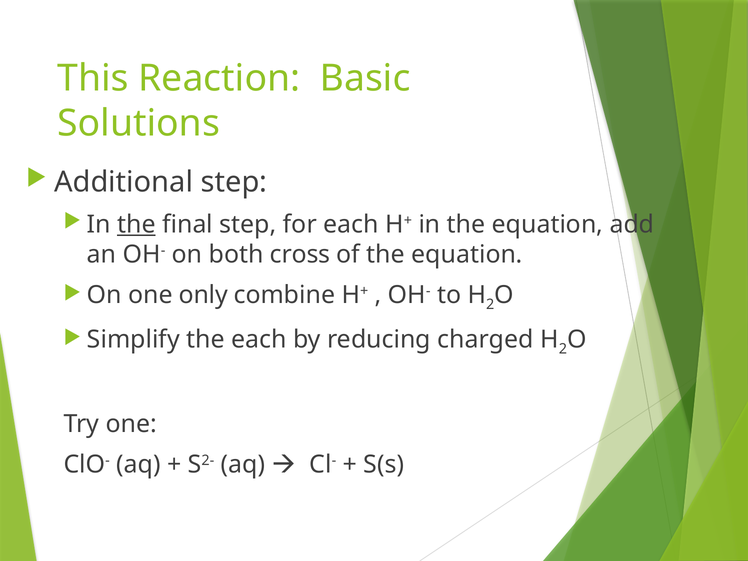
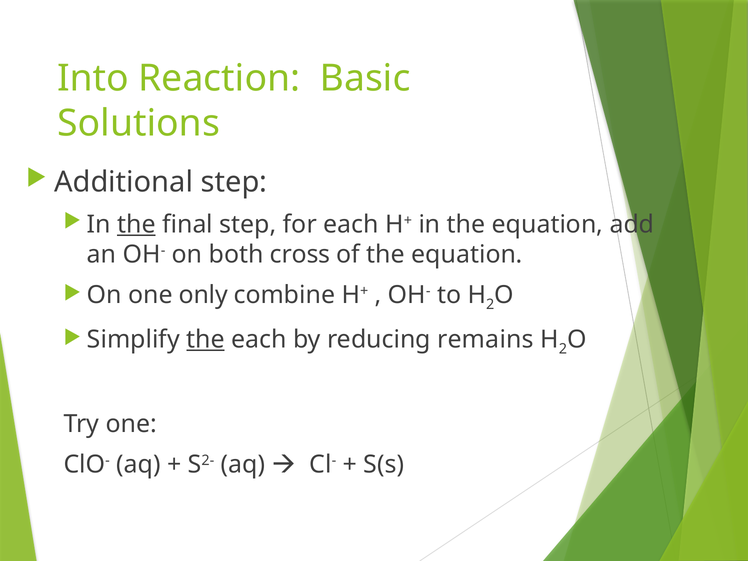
This: This -> Into
the at (206, 339) underline: none -> present
charged: charged -> remains
